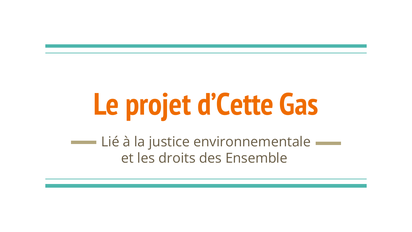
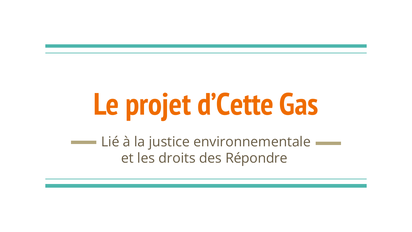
Ensemble: Ensemble -> Répondre
